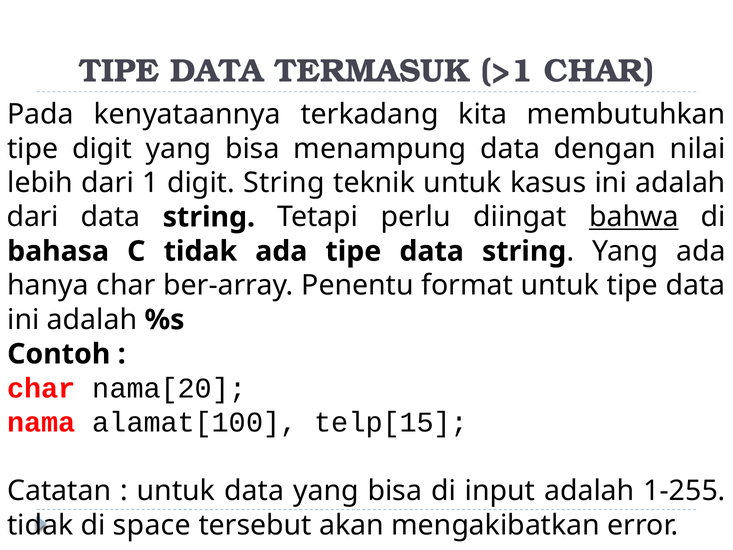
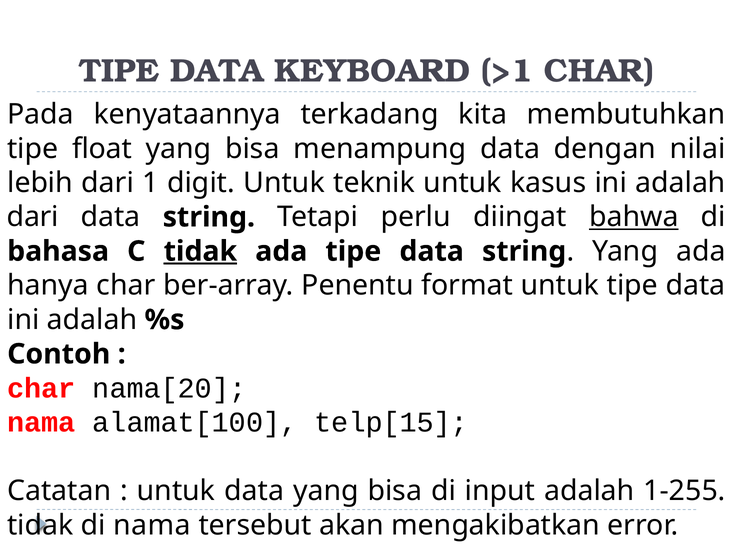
TERMASUK: TERMASUK -> KEYBOARD
tipe digit: digit -> float
digit String: String -> Untuk
tidak at (200, 251) underline: none -> present
di space: space -> nama
